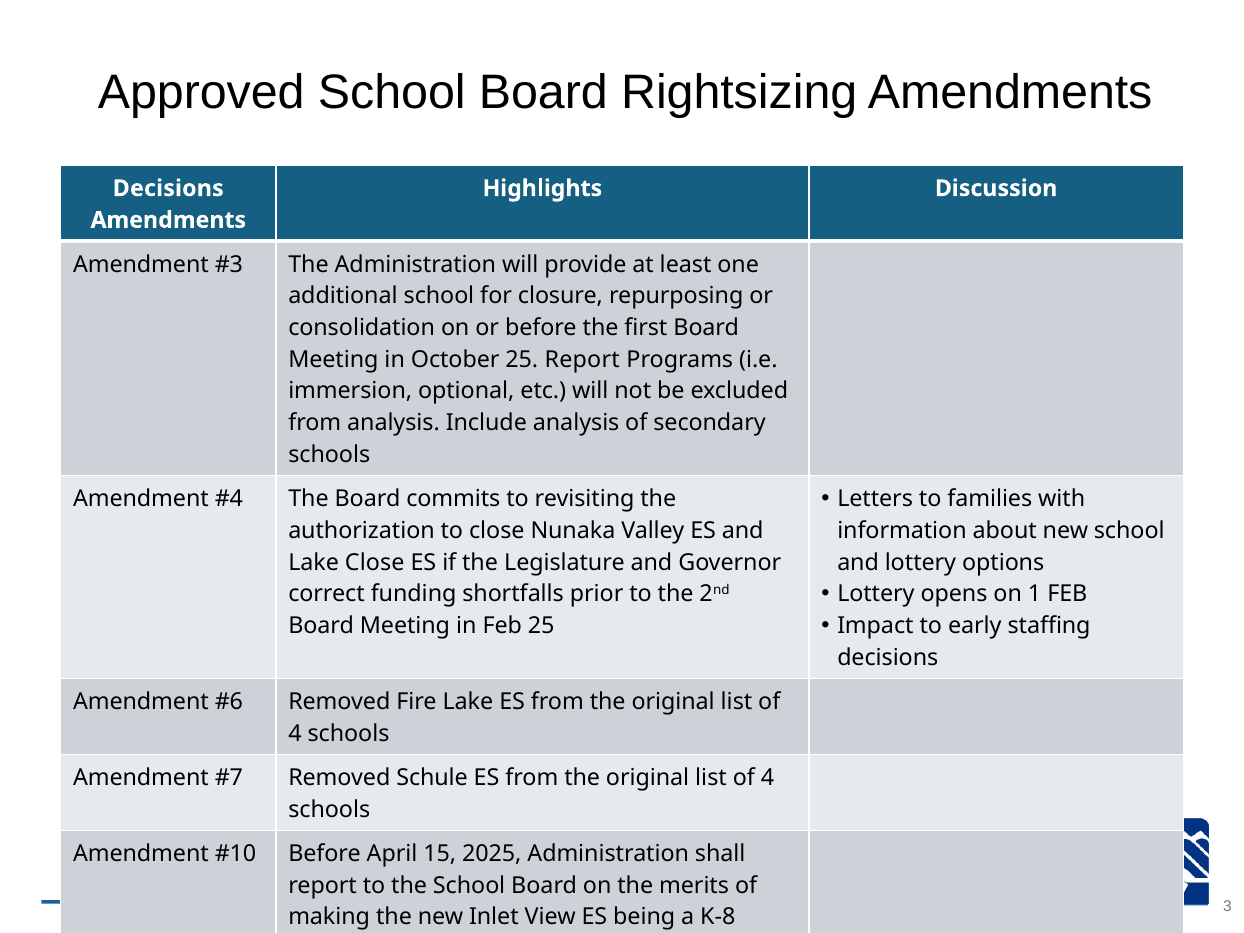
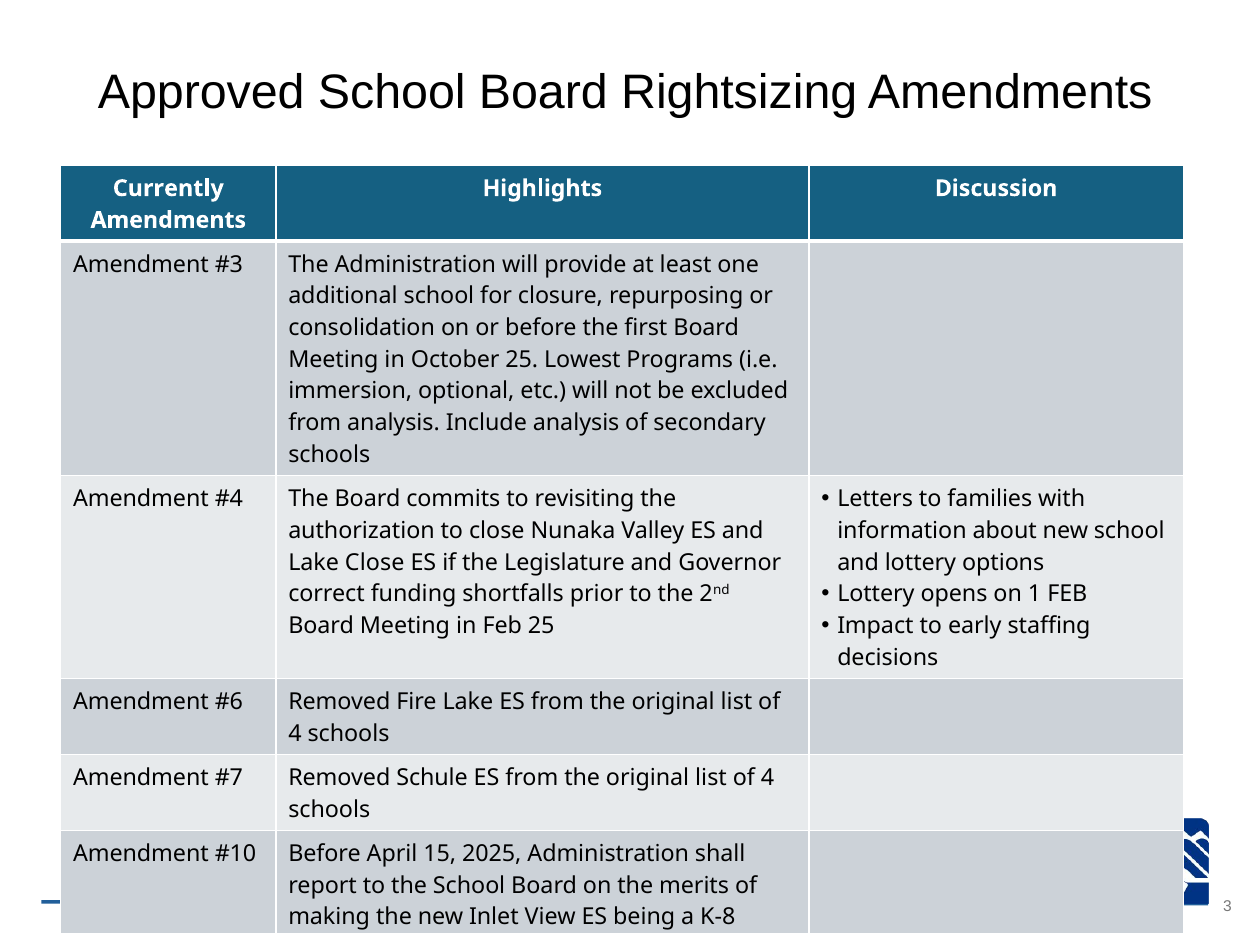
Decisions at (168, 188): Decisions -> Currently
25 Report: Report -> Lowest
